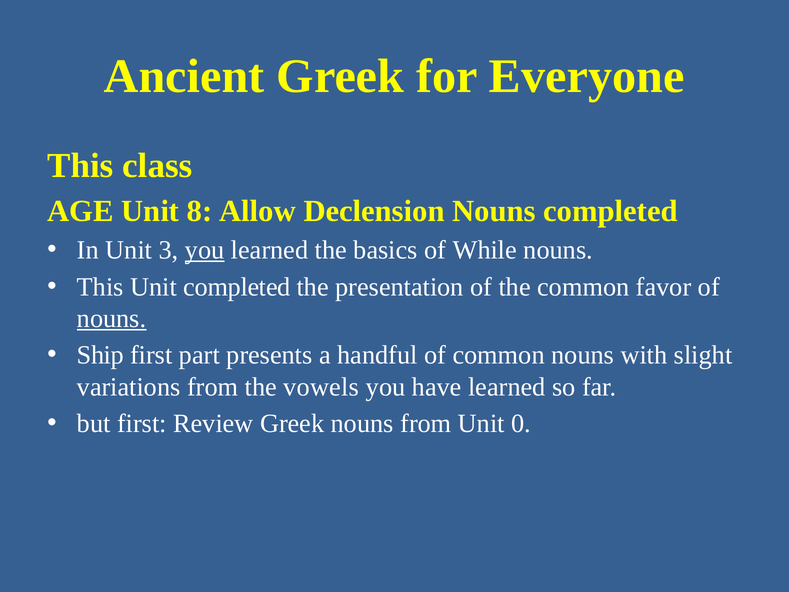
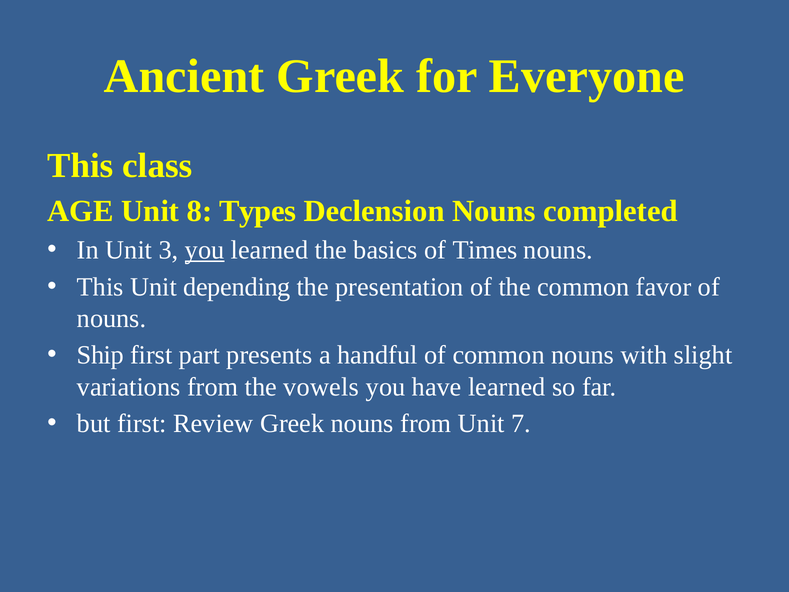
Allow: Allow -> Types
While: While -> Times
Unit completed: completed -> depending
nouns at (112, 318) underline: present -> none
0: 0 -> 7
